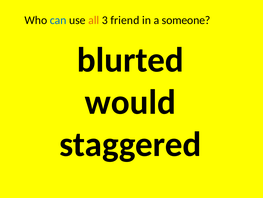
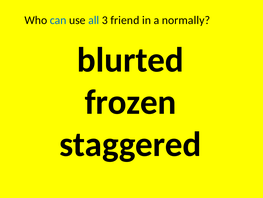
all colour: orange -> blue
someone: someone -> normally
would: would -> frozen
